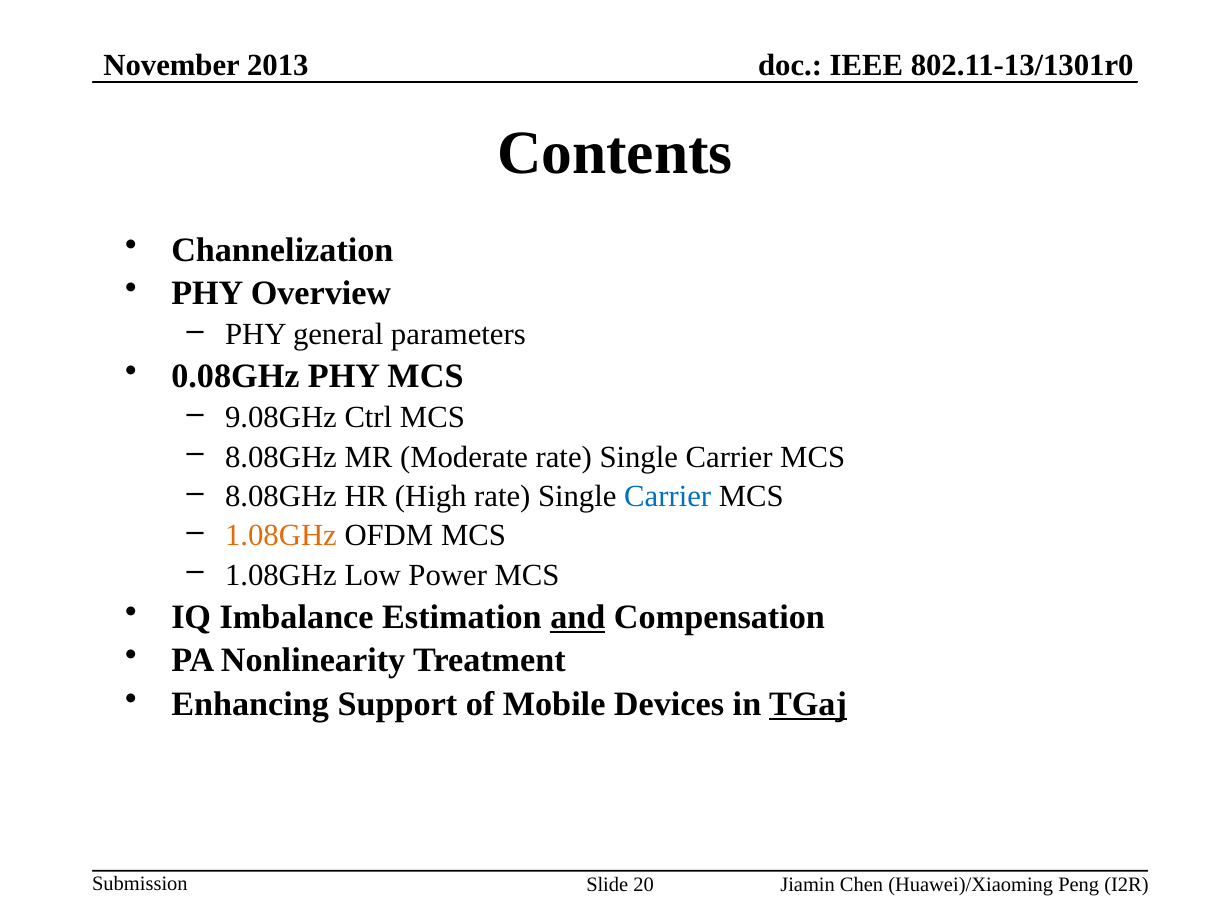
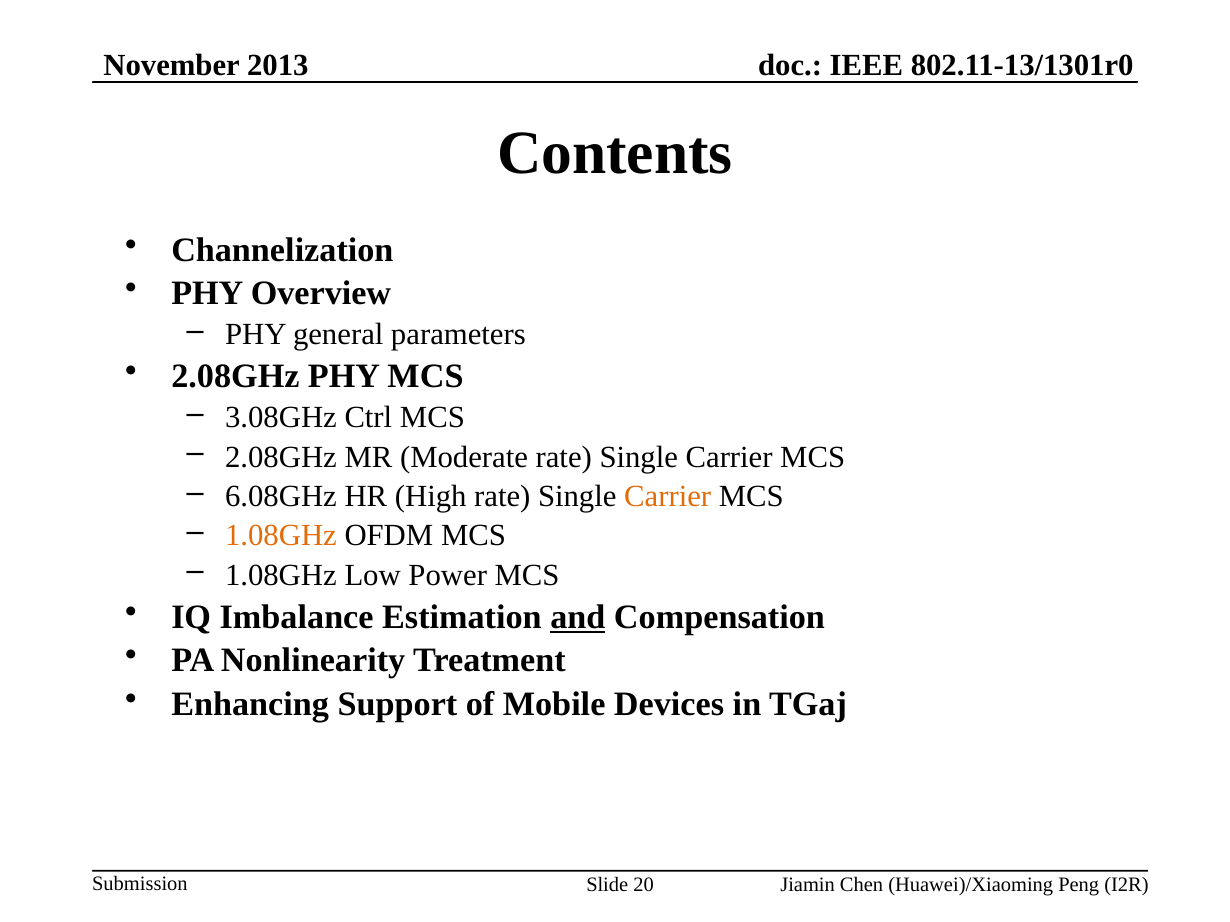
0.08GHz at (235, 377): 0.08GHz -> 2.08GHz
9.08GHz: 9.08GHz -> 3.08GHz
8.08GHz at (281, 457): 8.08GHz -> 2.08GHz
8.08GHz at (281, 497): 8.08GHz -> 6.08GHz
Carrier at (668, 497) colour: blue -> orange
TGaj underline: present -> none
